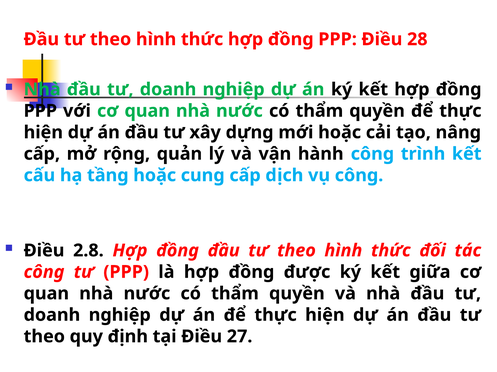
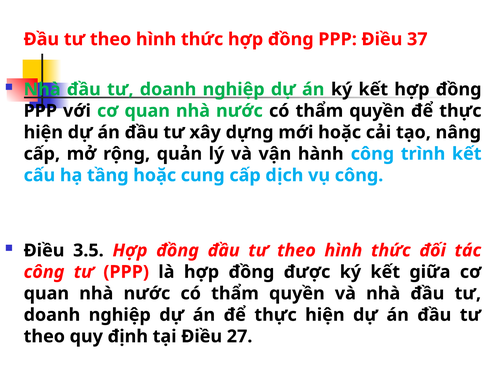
28: 28 -> 37
2.8: 2.8 -> 3.5
